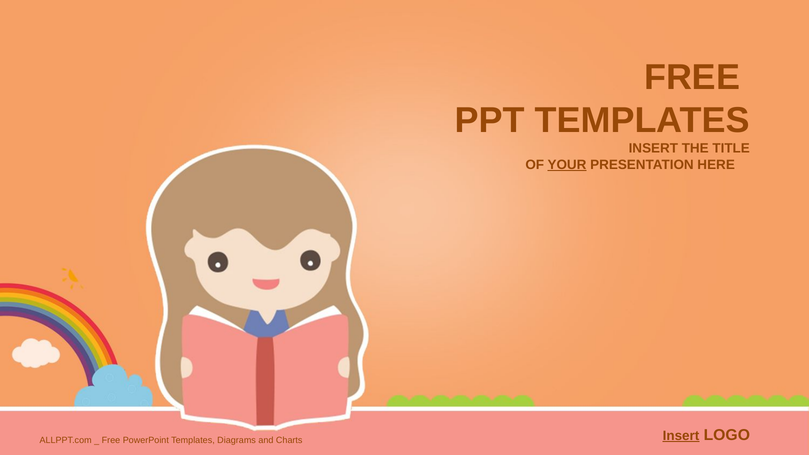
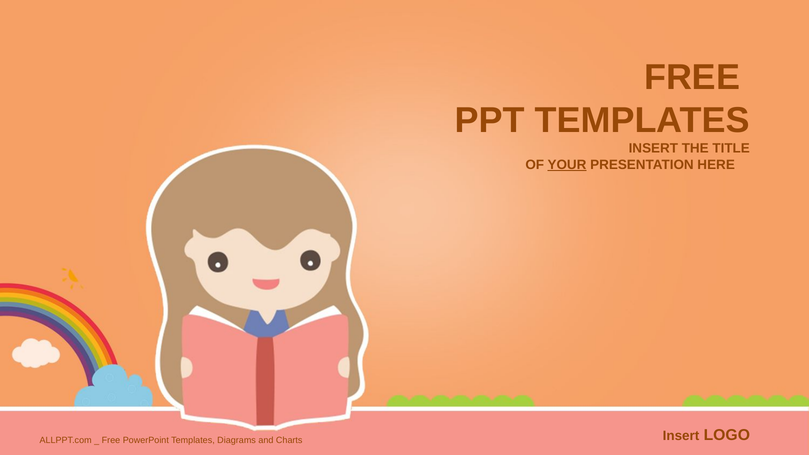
Insert at (681, 436) underline: present -> none
